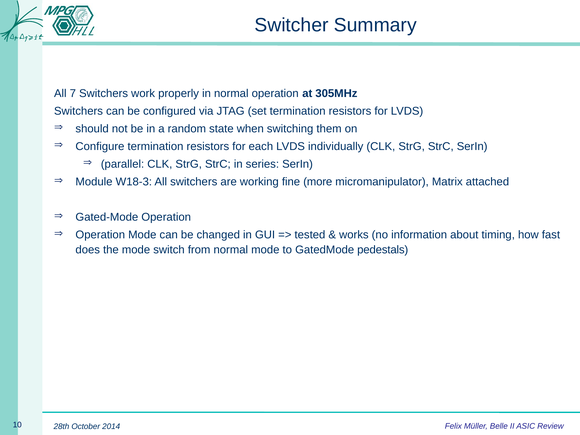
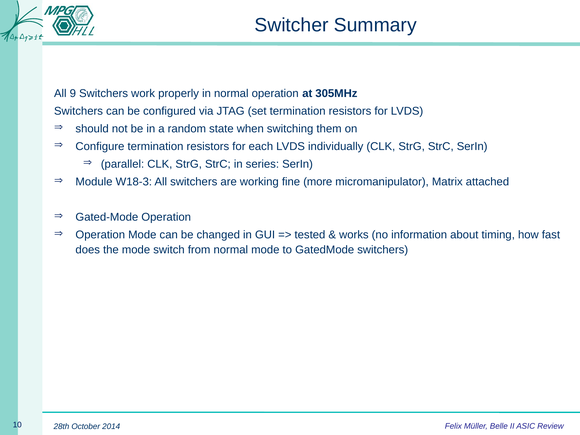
7: 7 -> 9
GatedMode pedestals: pedestals -> switchers
